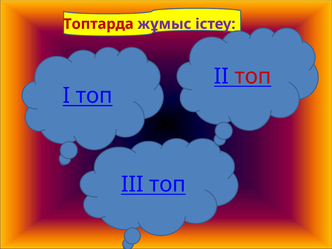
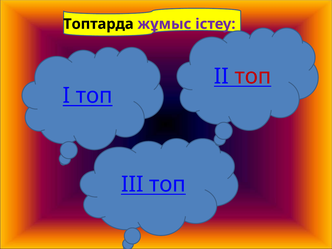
Топтарда colour: red -> black
